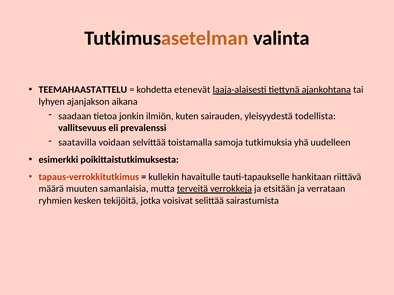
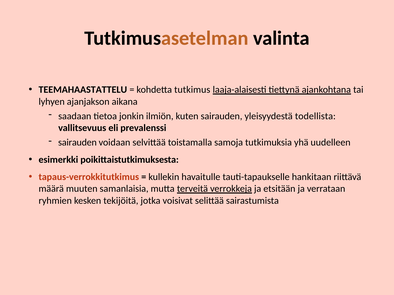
etenevät: etenevät -> tutkimus
saatavilla at (77, 143): saatavilla -> sairauden
